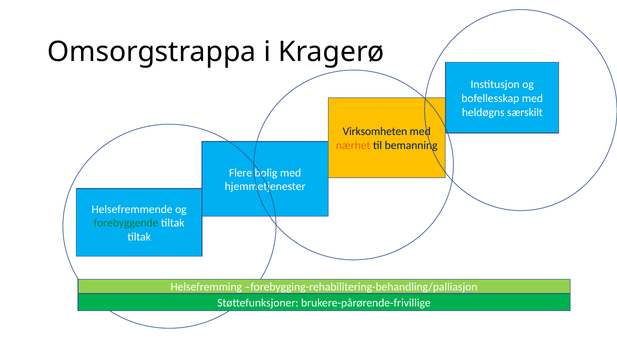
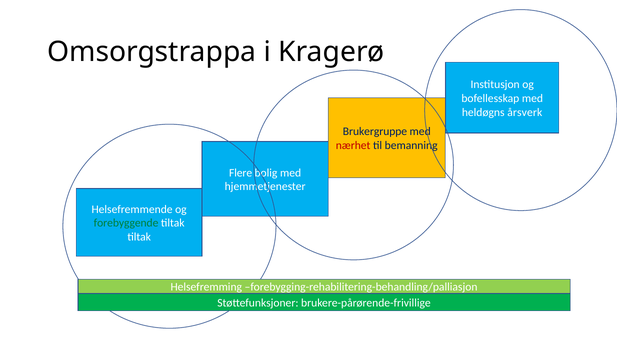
særskilt: særskilt -> årsverk
Virksomheten: Virksomheten -> Brukergruppe
nærhet colour: orange -> red
